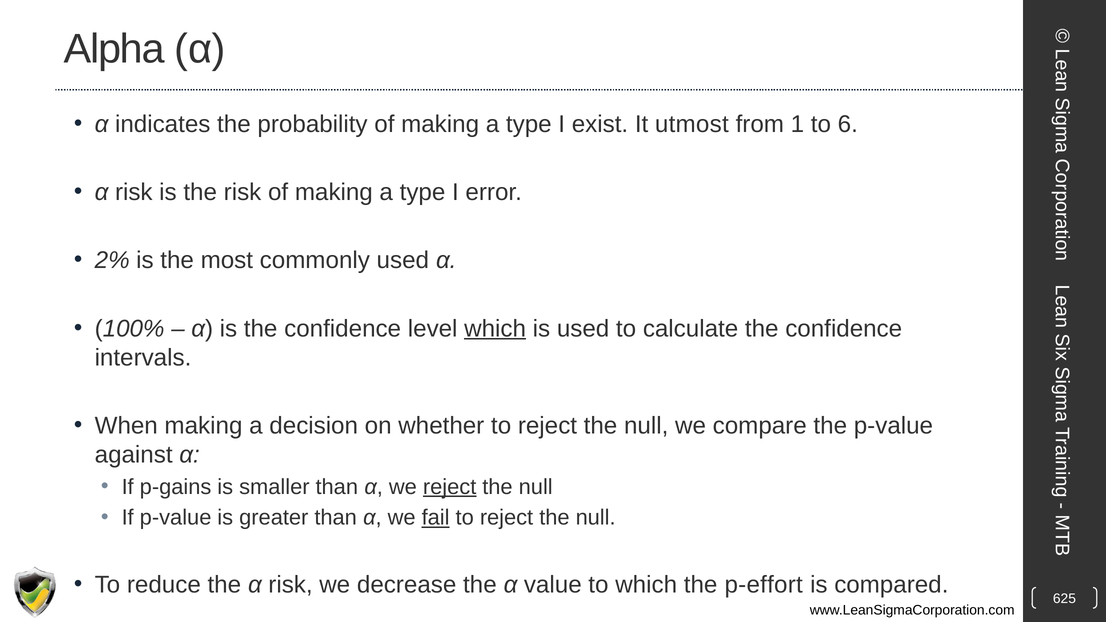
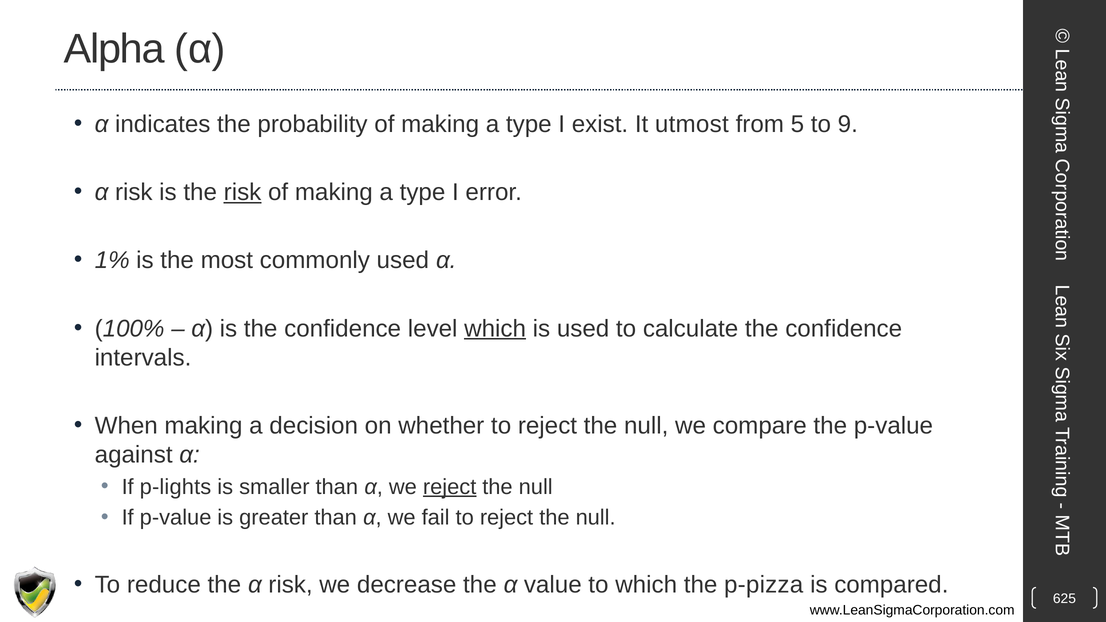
1: 1 -> 5
6: 6 -> 9
risk at (243, 192) underline: none -> present
2%: 2% -> 1%
p-gains: p-gains -> p-lights
fail underline: present -> none
p-effort: p-effort -> p-pizza
